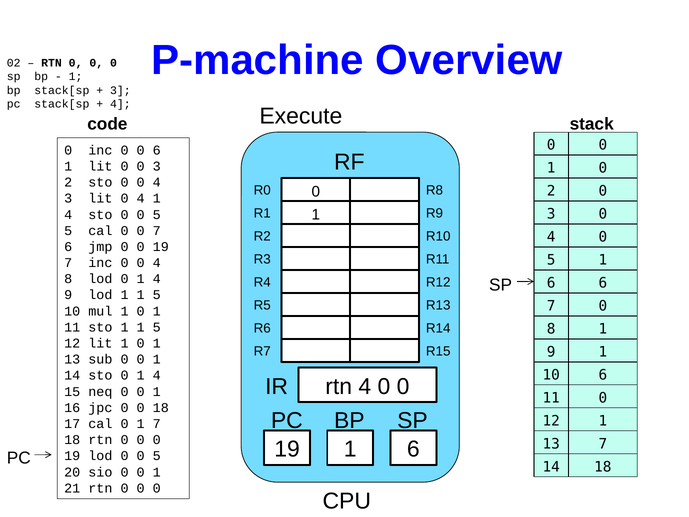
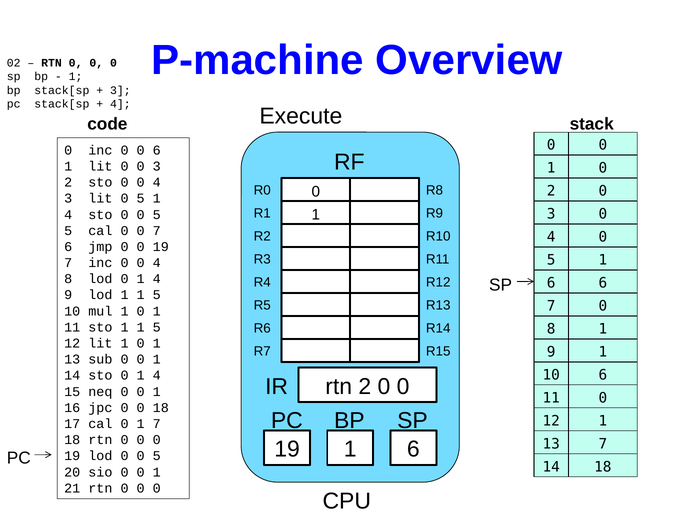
lit 0 4: 4 -> 5
rtn 4: 4 -> 2
